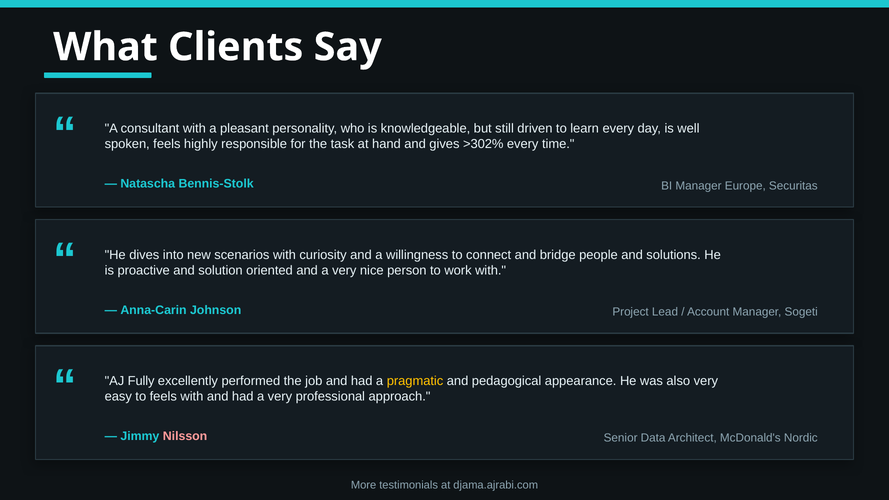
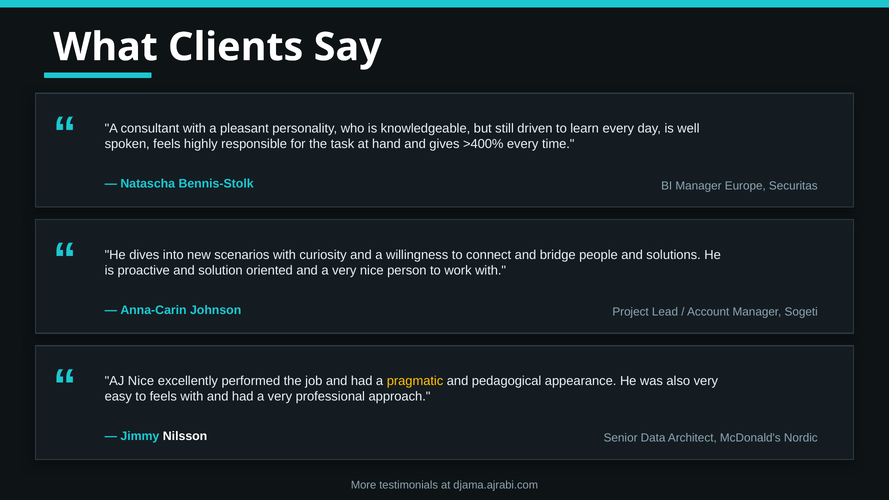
>302%: >302% -> >400%
AJ Fully: Fully -> Nice
Nilsson colour: pink -> white
